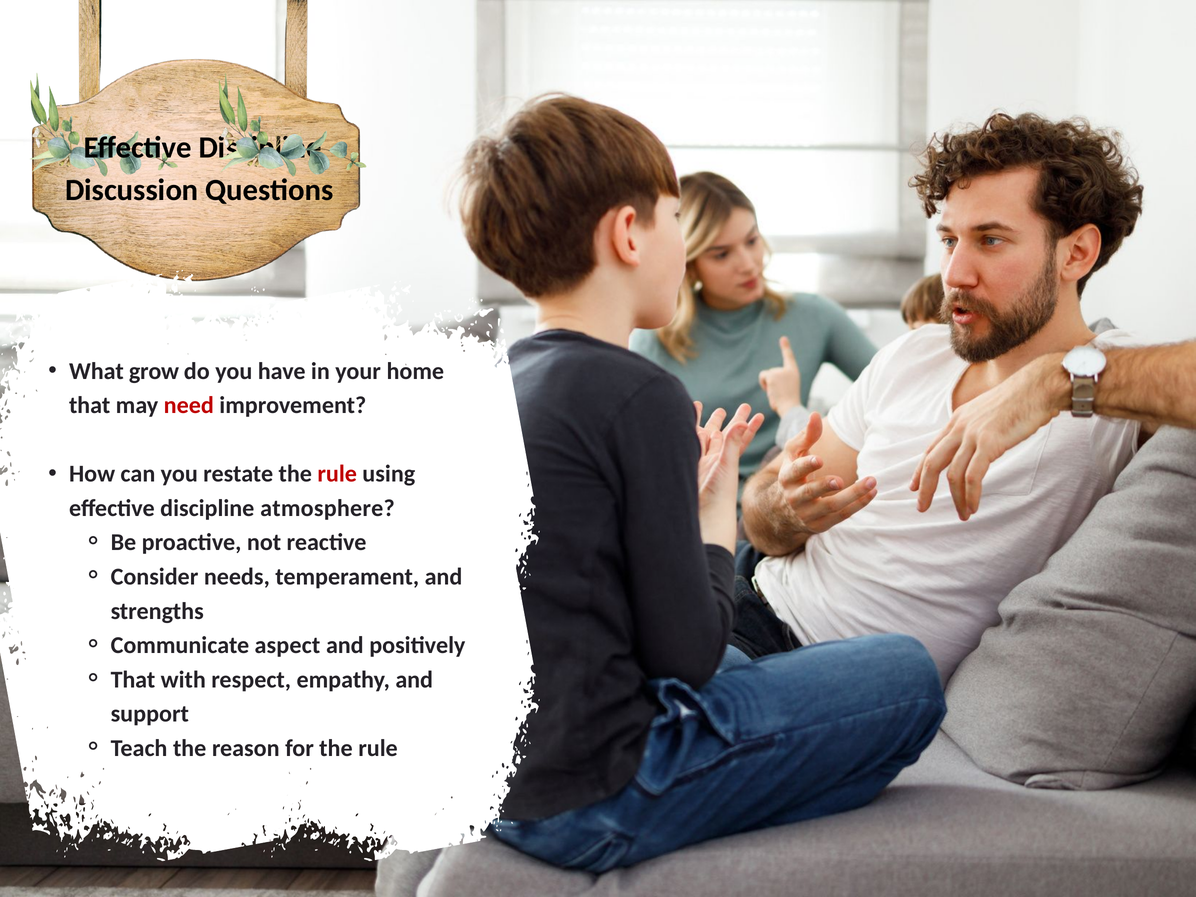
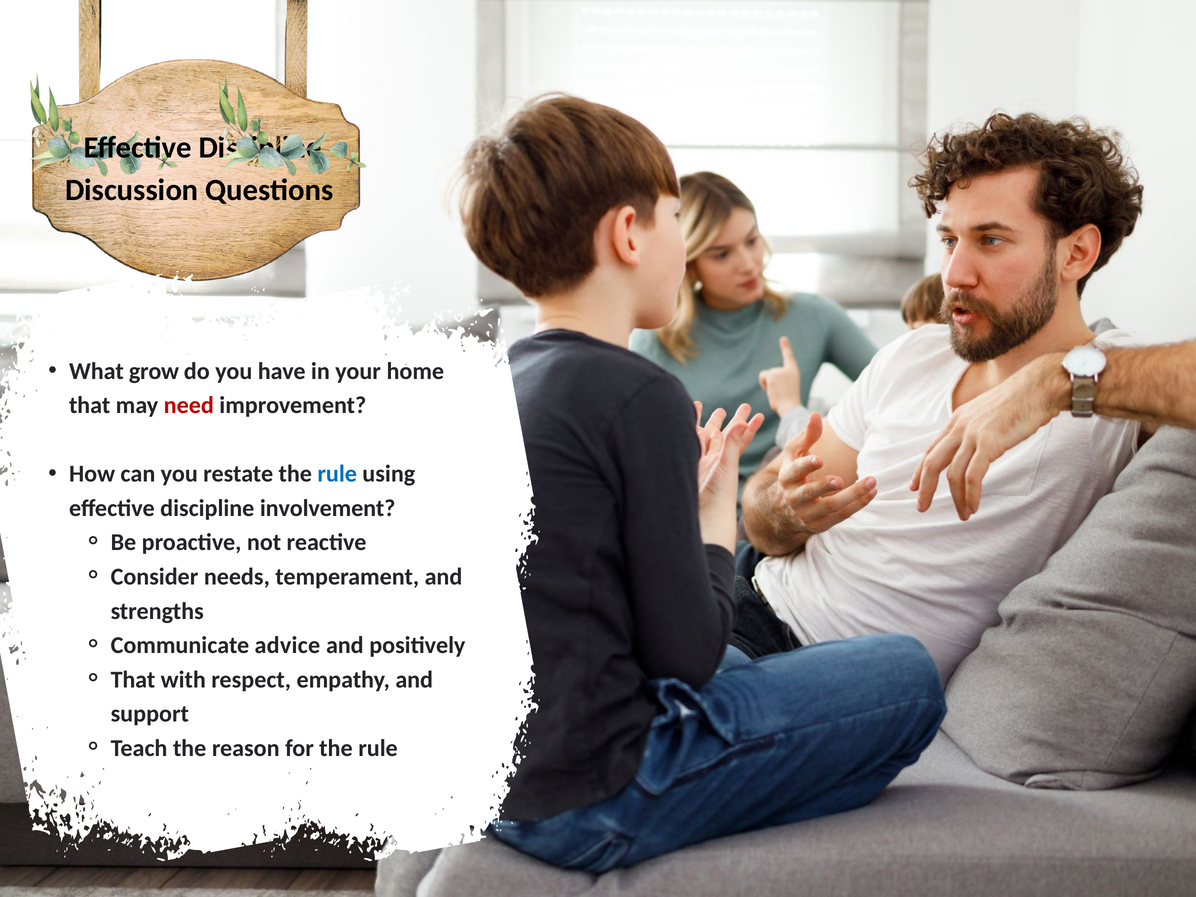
rule at (337, 474) colour: red -> blue
atmosphere: atmosphere -> involvement
aspect: aspect -> advice
